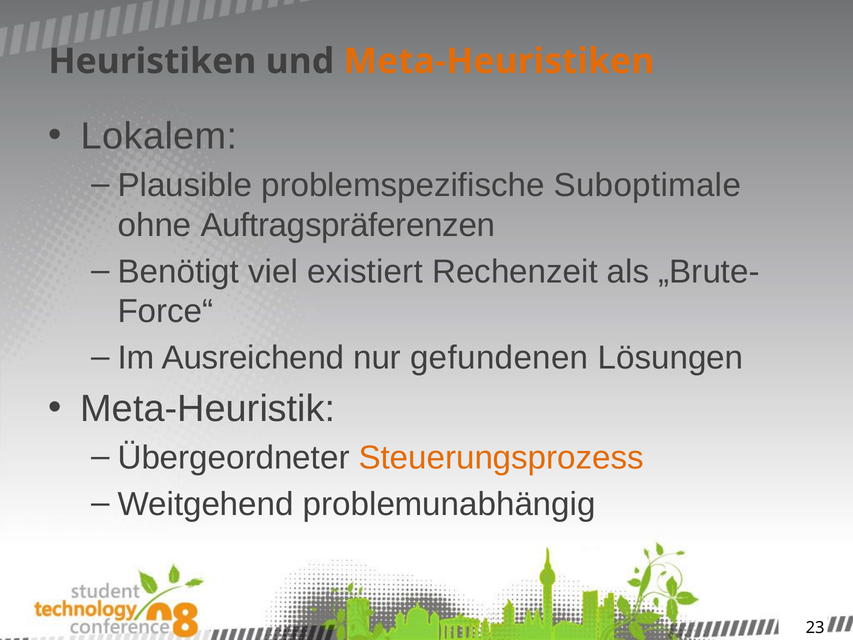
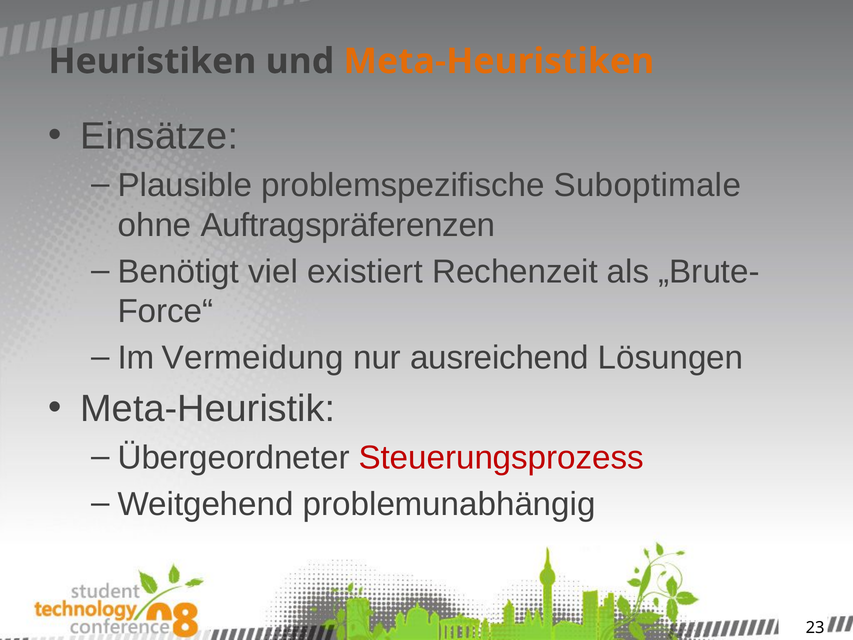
Lokalem: Lokalem -> Einsätze
Ausreichend: Ausreichend -> Vermeidung
gefundenen: gefundenen -> ausreichend
Steuerungsprozess colour: orange -> red
